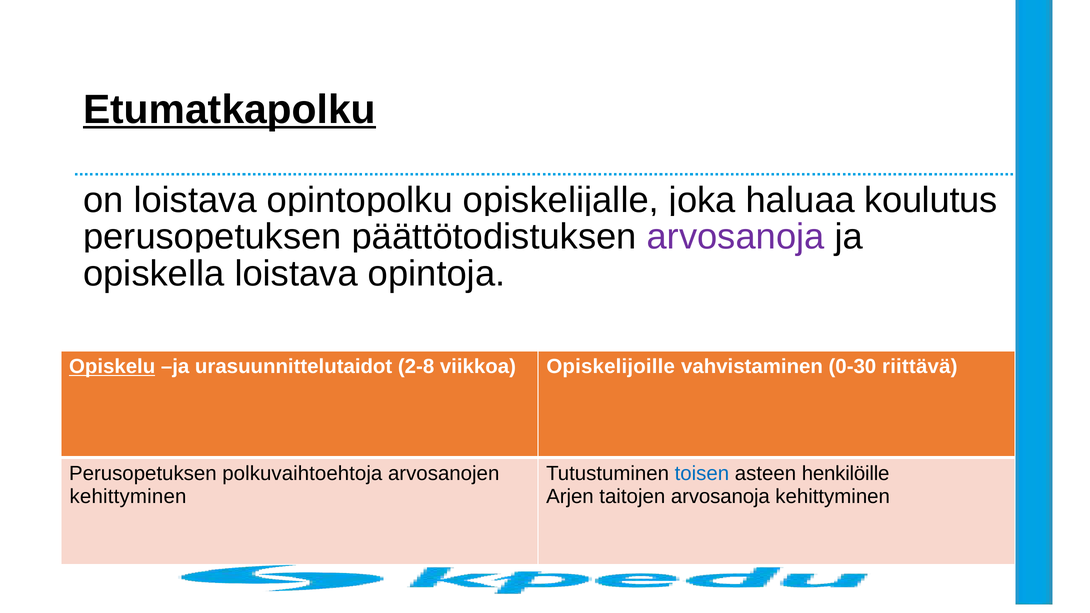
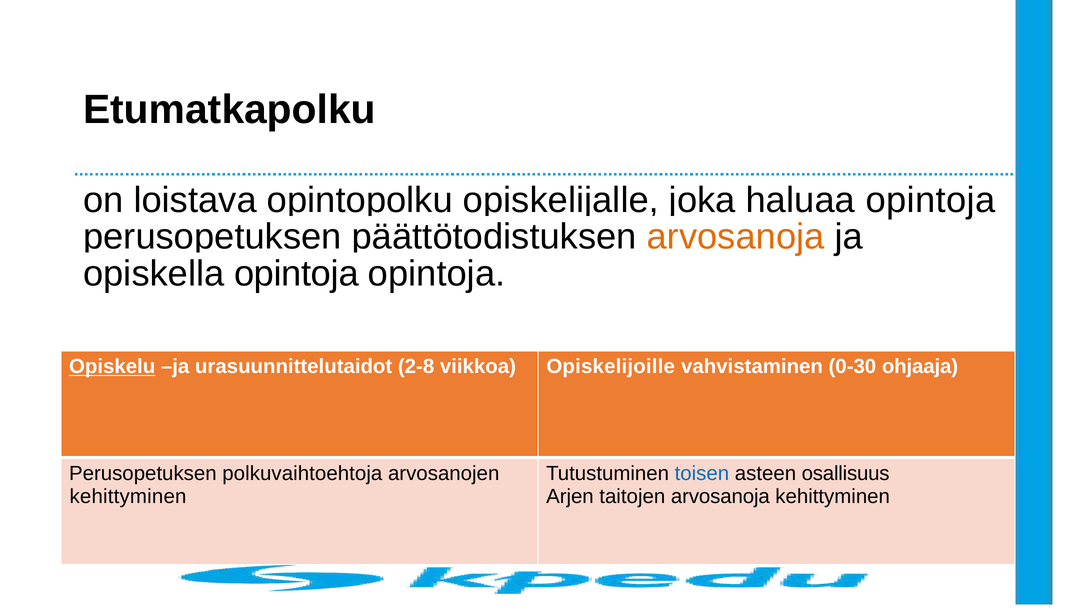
Etumatkapolku underline: present -> none
koulutus at (931, 200): koulutus -> opintoja
arvosanoja at (736, 237) colour: purple -> orange
opiskella loistava: loistava -> opintoja
riittävä: riittävä -> ohjaaja
henkilöille: henkilöille -> osallisuus
